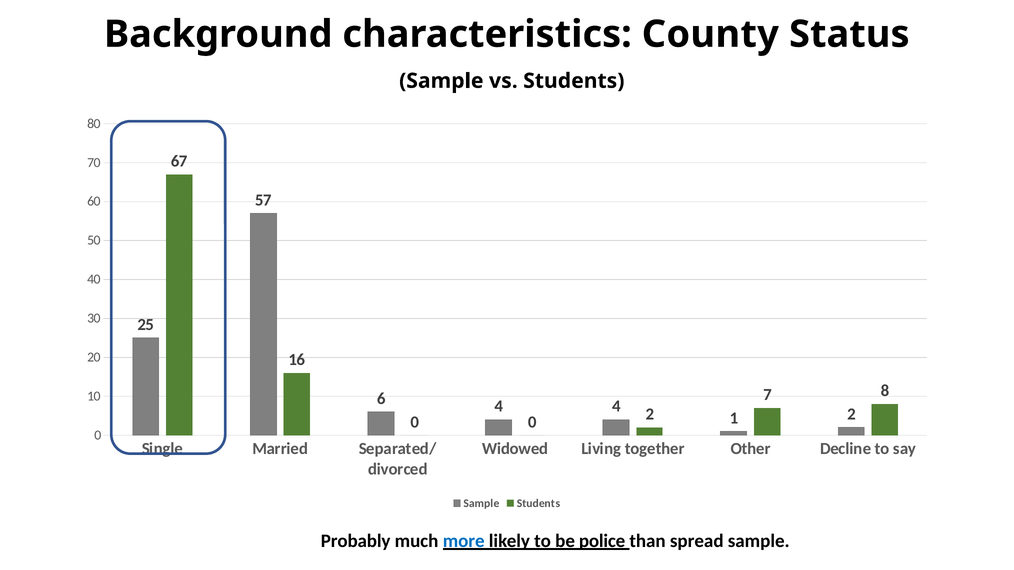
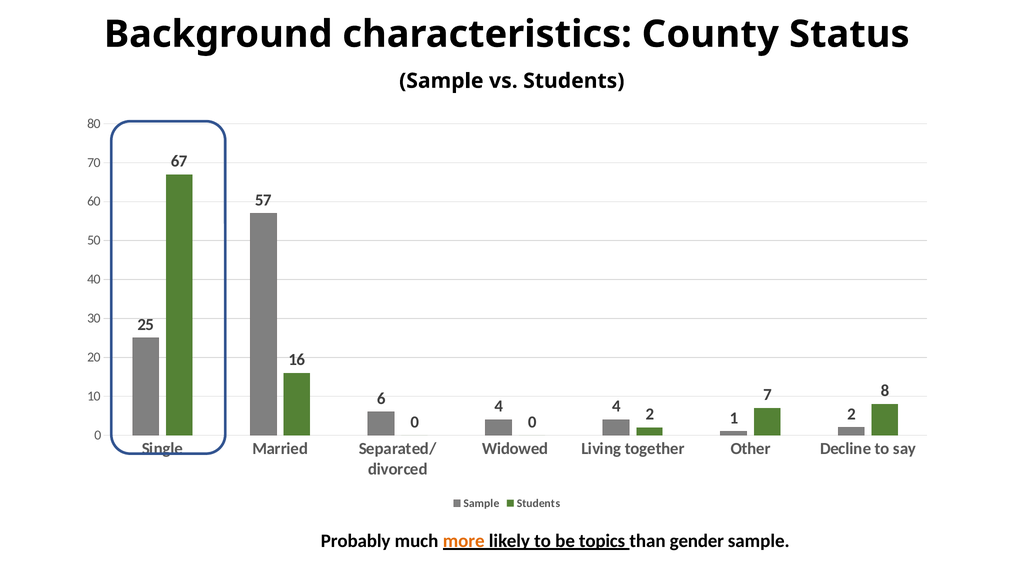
more colour: blue -> orange
police: police -> topics
spread: spread -> gender
